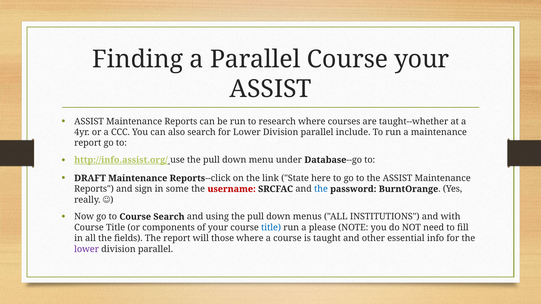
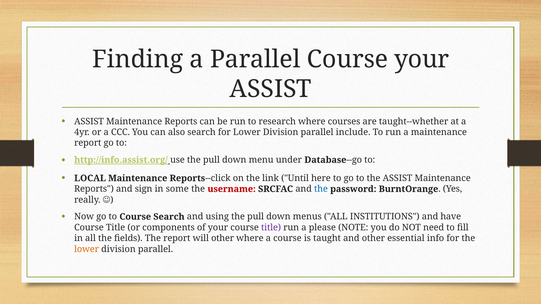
DRAFT: DRAFT -> LOCAL
State: State -> Until
with: with -> have
title at (271, 228) colour: blue -> purple
will those: those -> other
lower at (87, 249) colour: purple -> orange
